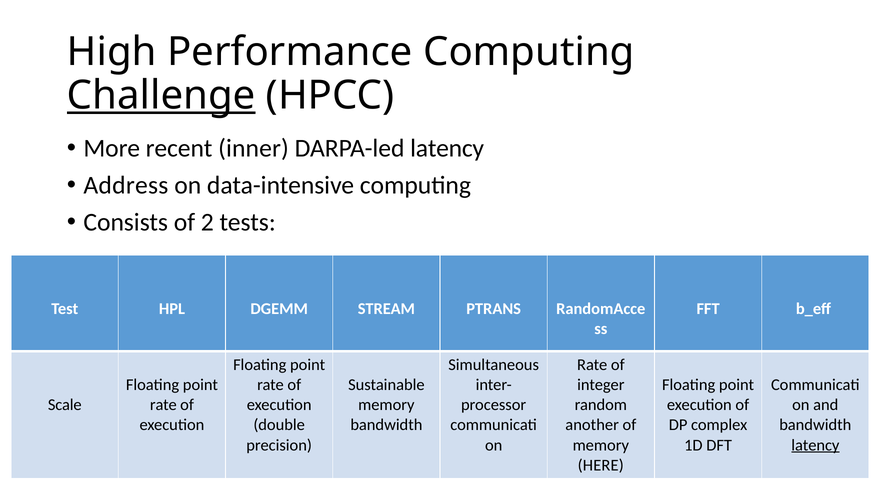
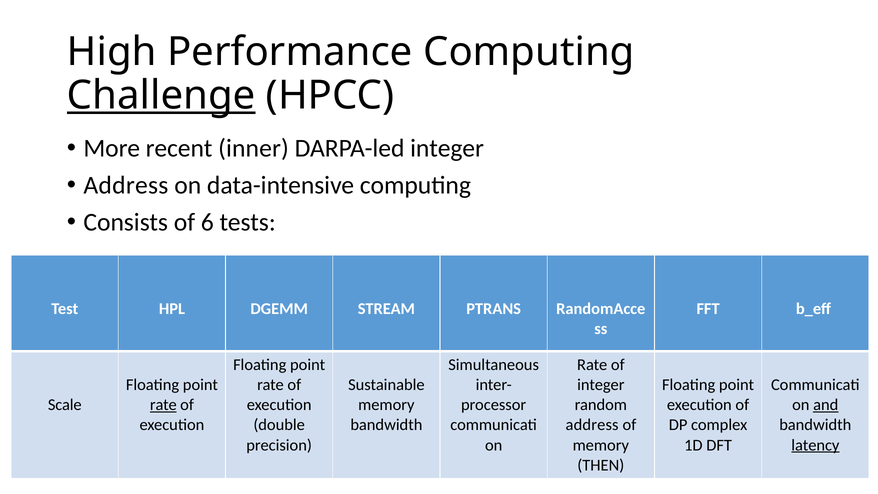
DARPA-led latency: latency -> integer
2: 2 -> 6
rate at (163, 405) underline: none -> present
and underline: none -> present
another at (592, 425): another -> address
HERE: HERE -> THEN
